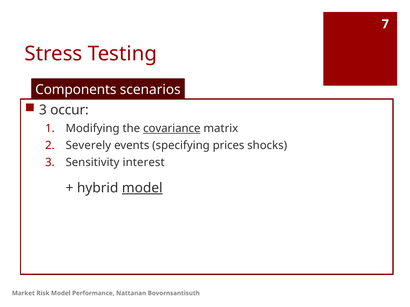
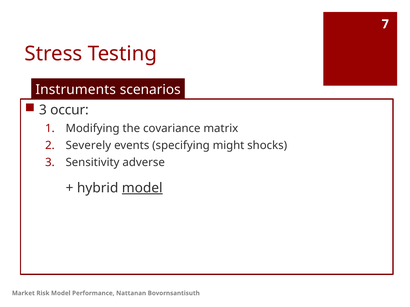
Components: Components -> Instruments
covariance underline: present -> none
prices: prices -> might
interest: interest -> adverse
